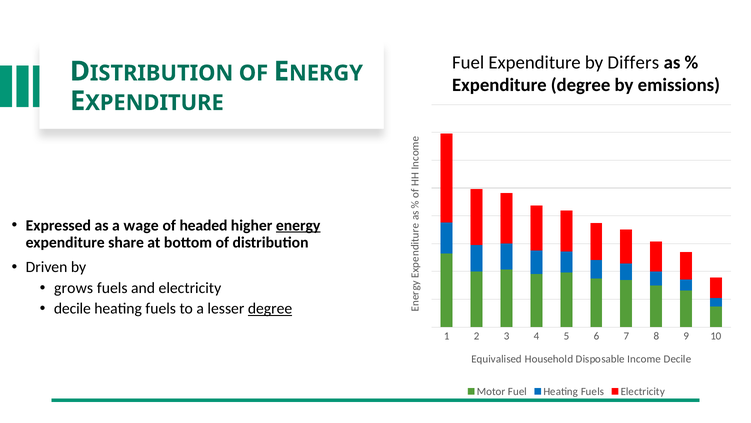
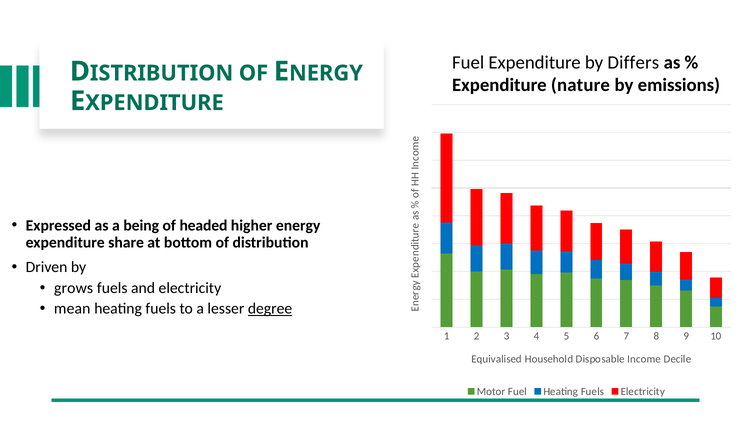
Expenditure degree: degree -> nature
wage: wage -> being
energy underline: present -> none
decile at (72, 308): decile -> mean
